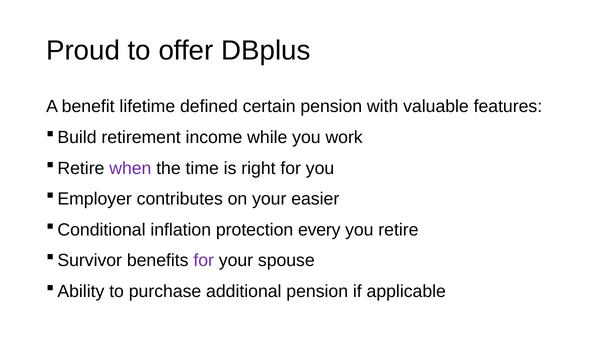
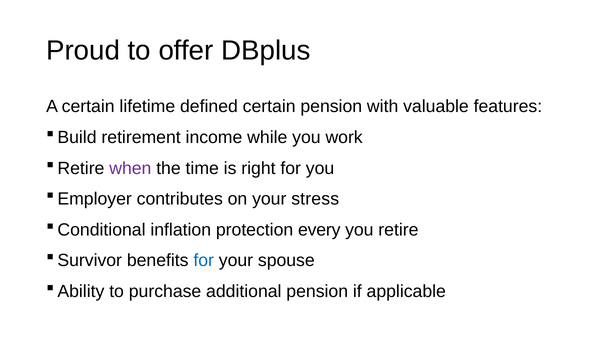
A benefit: benefit -> certain
easier: easier -> stress
for at (204, 261) colour: purple -> blue
